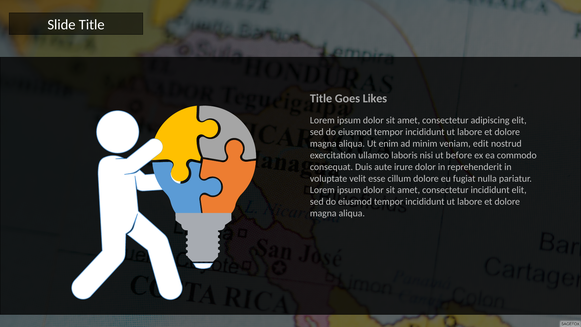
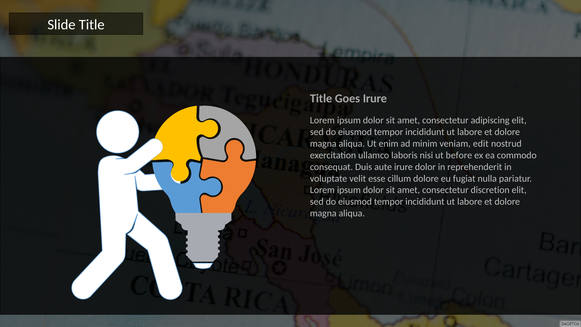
Goes Likes: Likes -> Irure
consectetur incididunt: incididunt -> discretion
